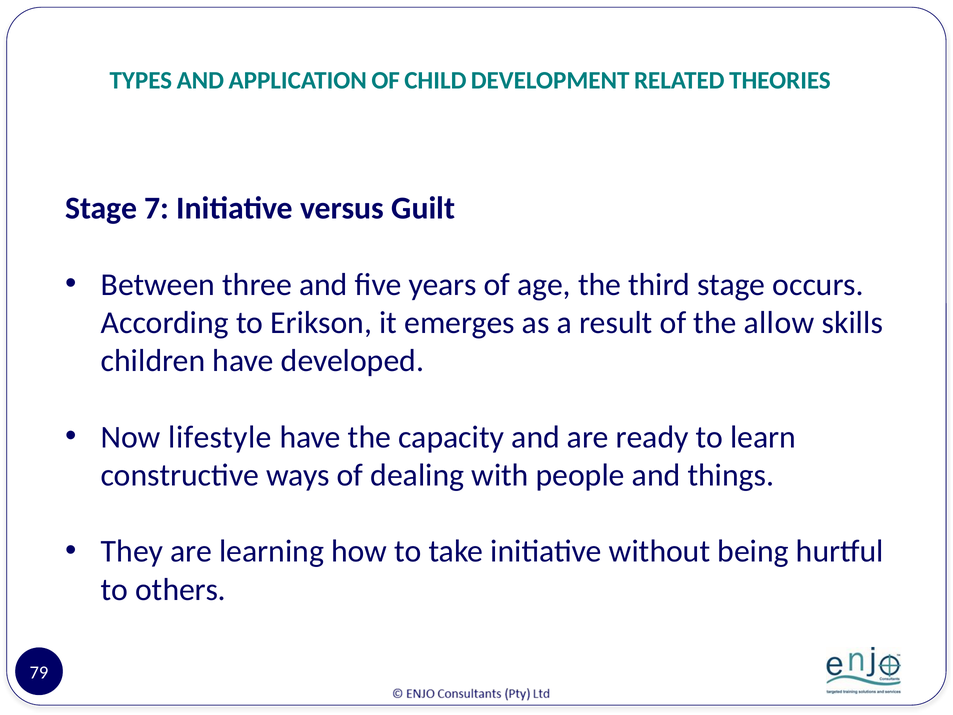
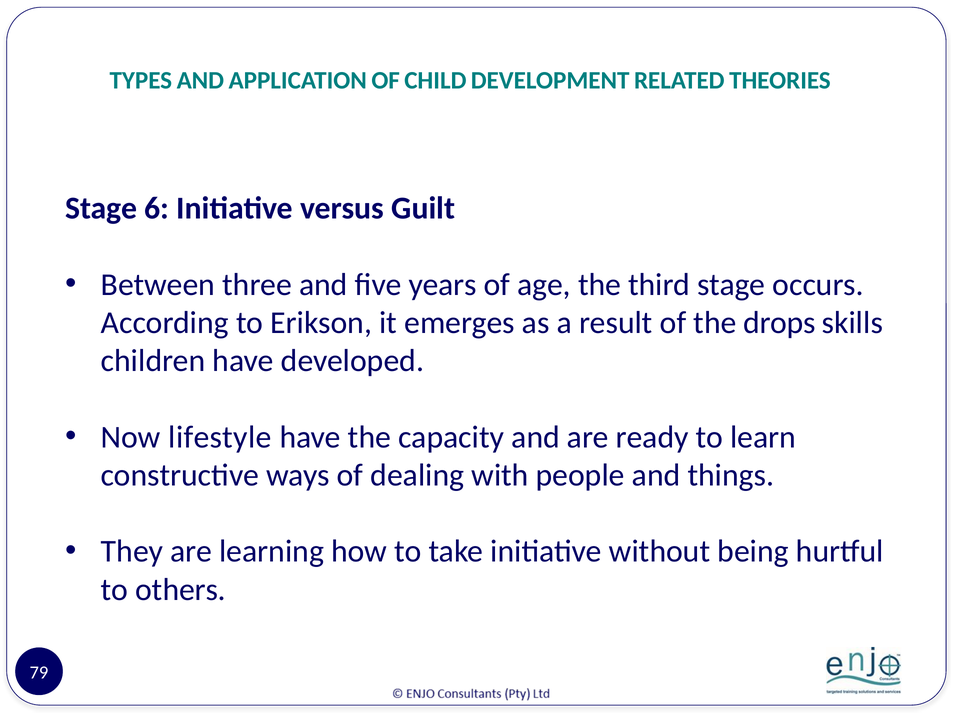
7: 7 -> 6
allow: allow -> drops
